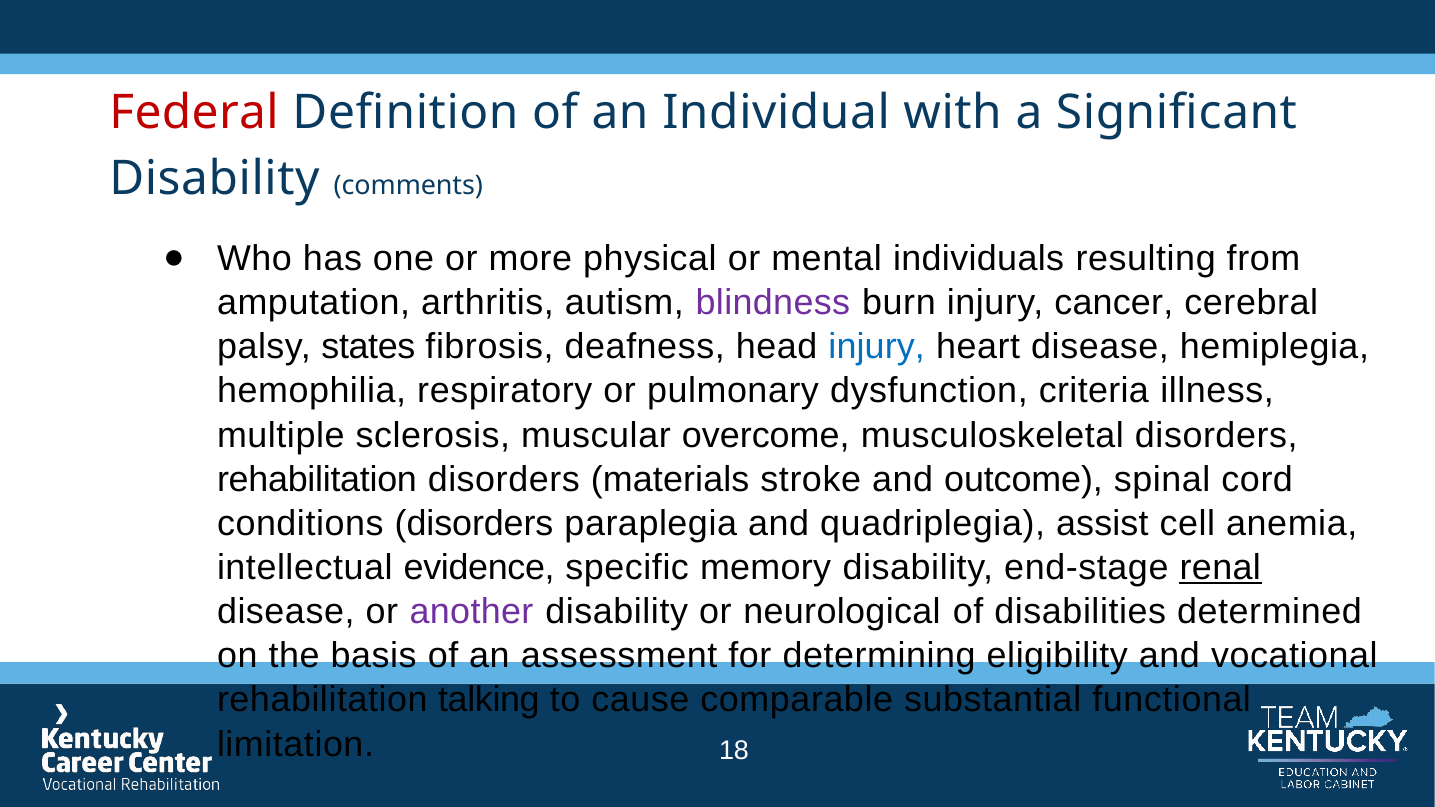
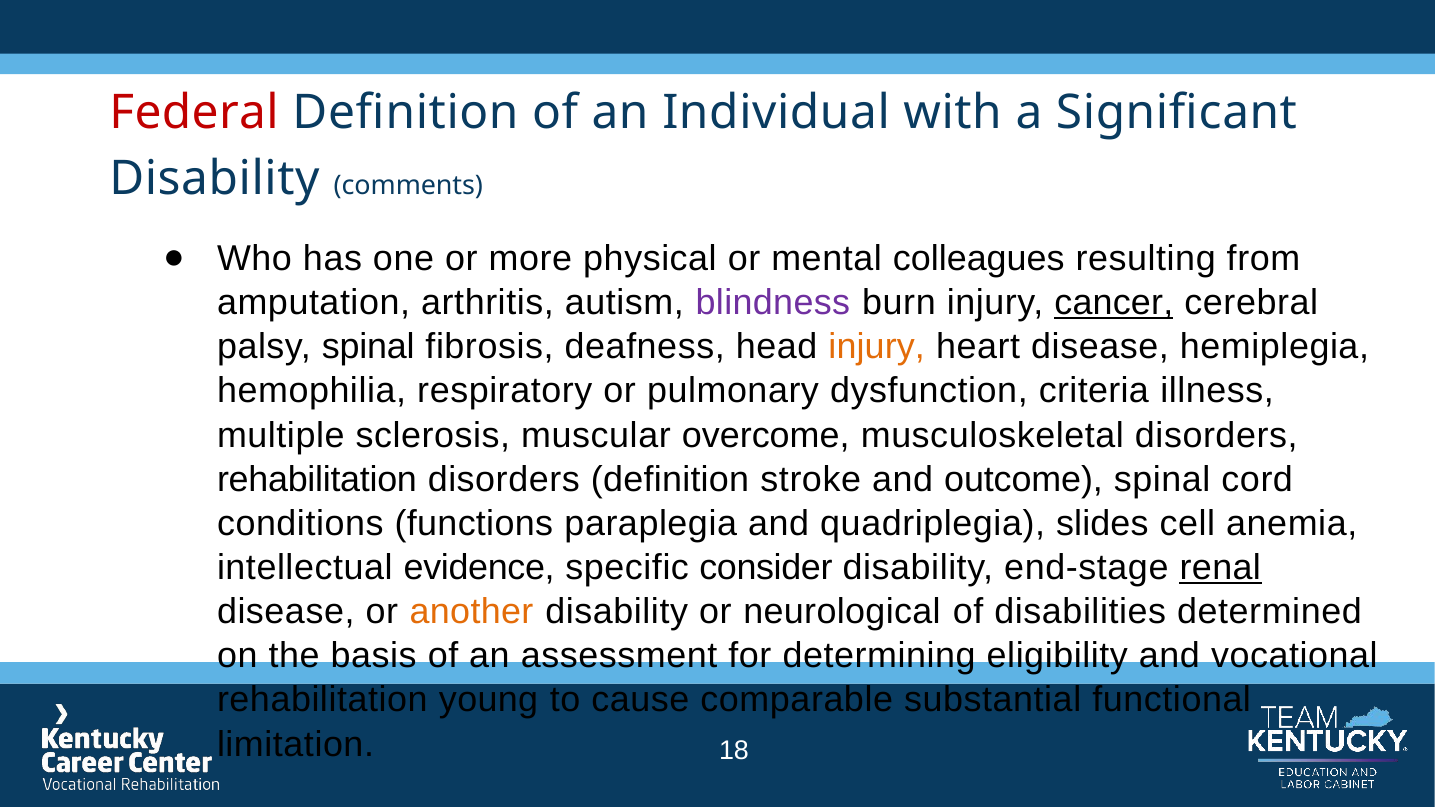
individuals: individuals -> colleagues
cancer underline: none -> present
palsy states: states -> spinal
injury at (877, 347) colour: blue -> orange
disorders materials: materials -> definition
conditions disorders: disorders -> functions
assist: assist -> slides
memory: memory -> consider
another colour: purple -> orange
talking: talking -> young
